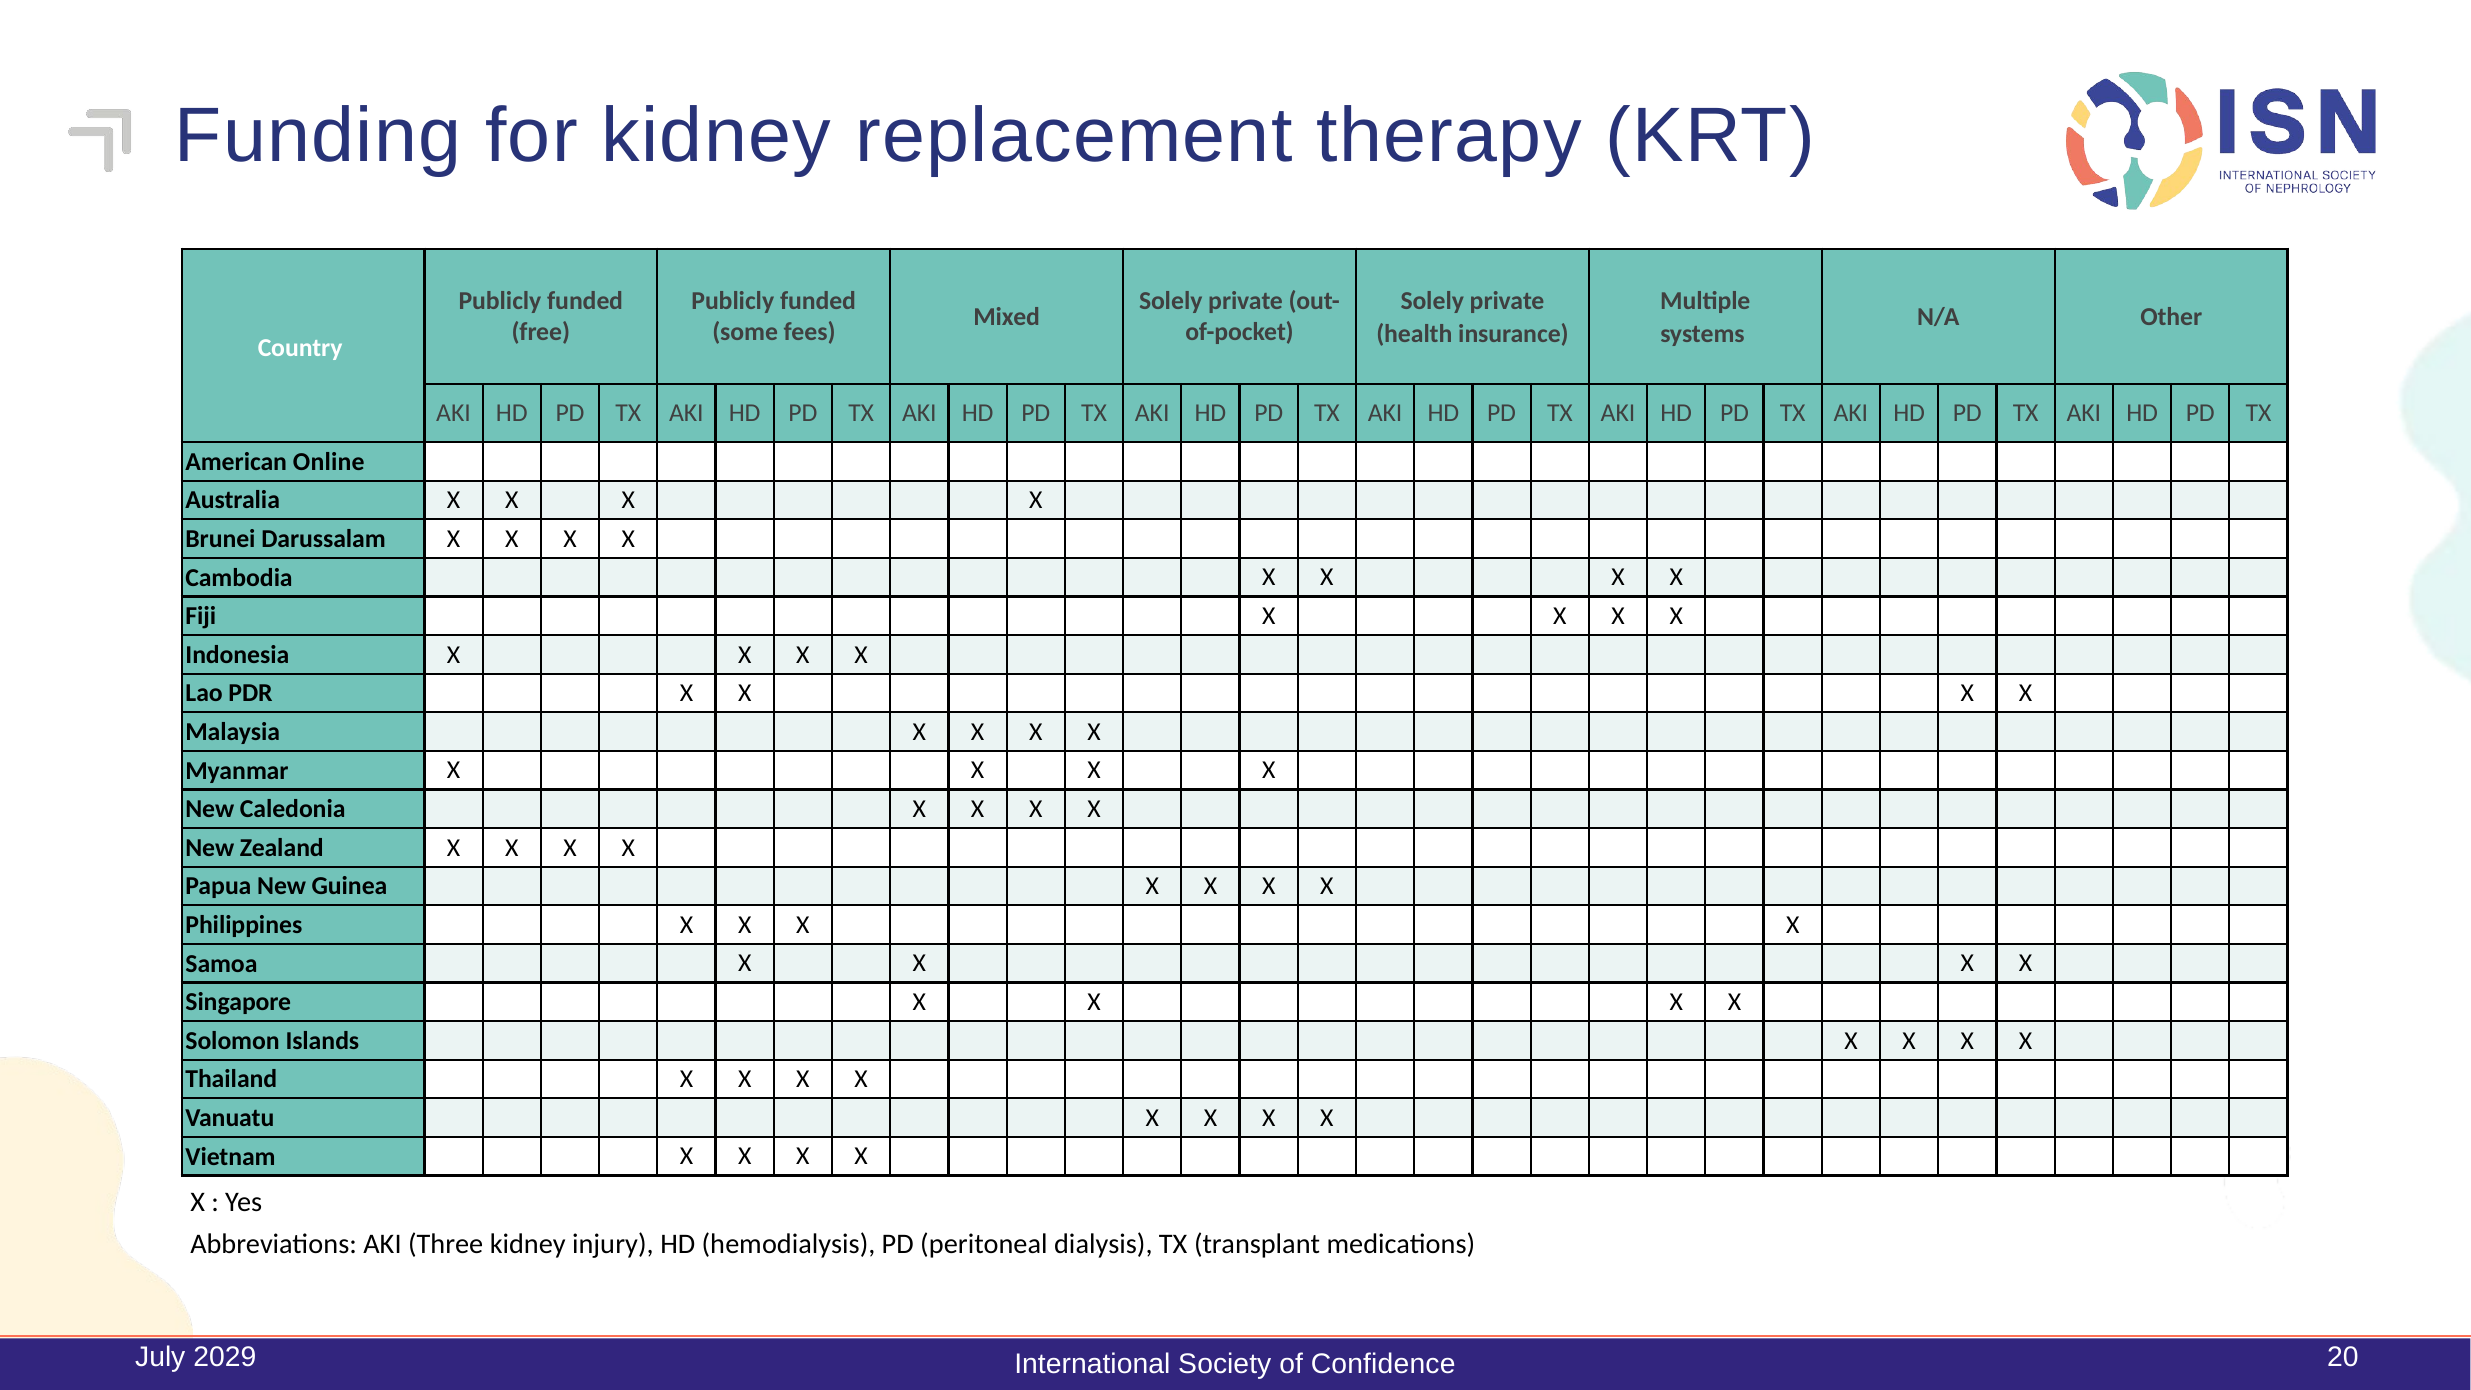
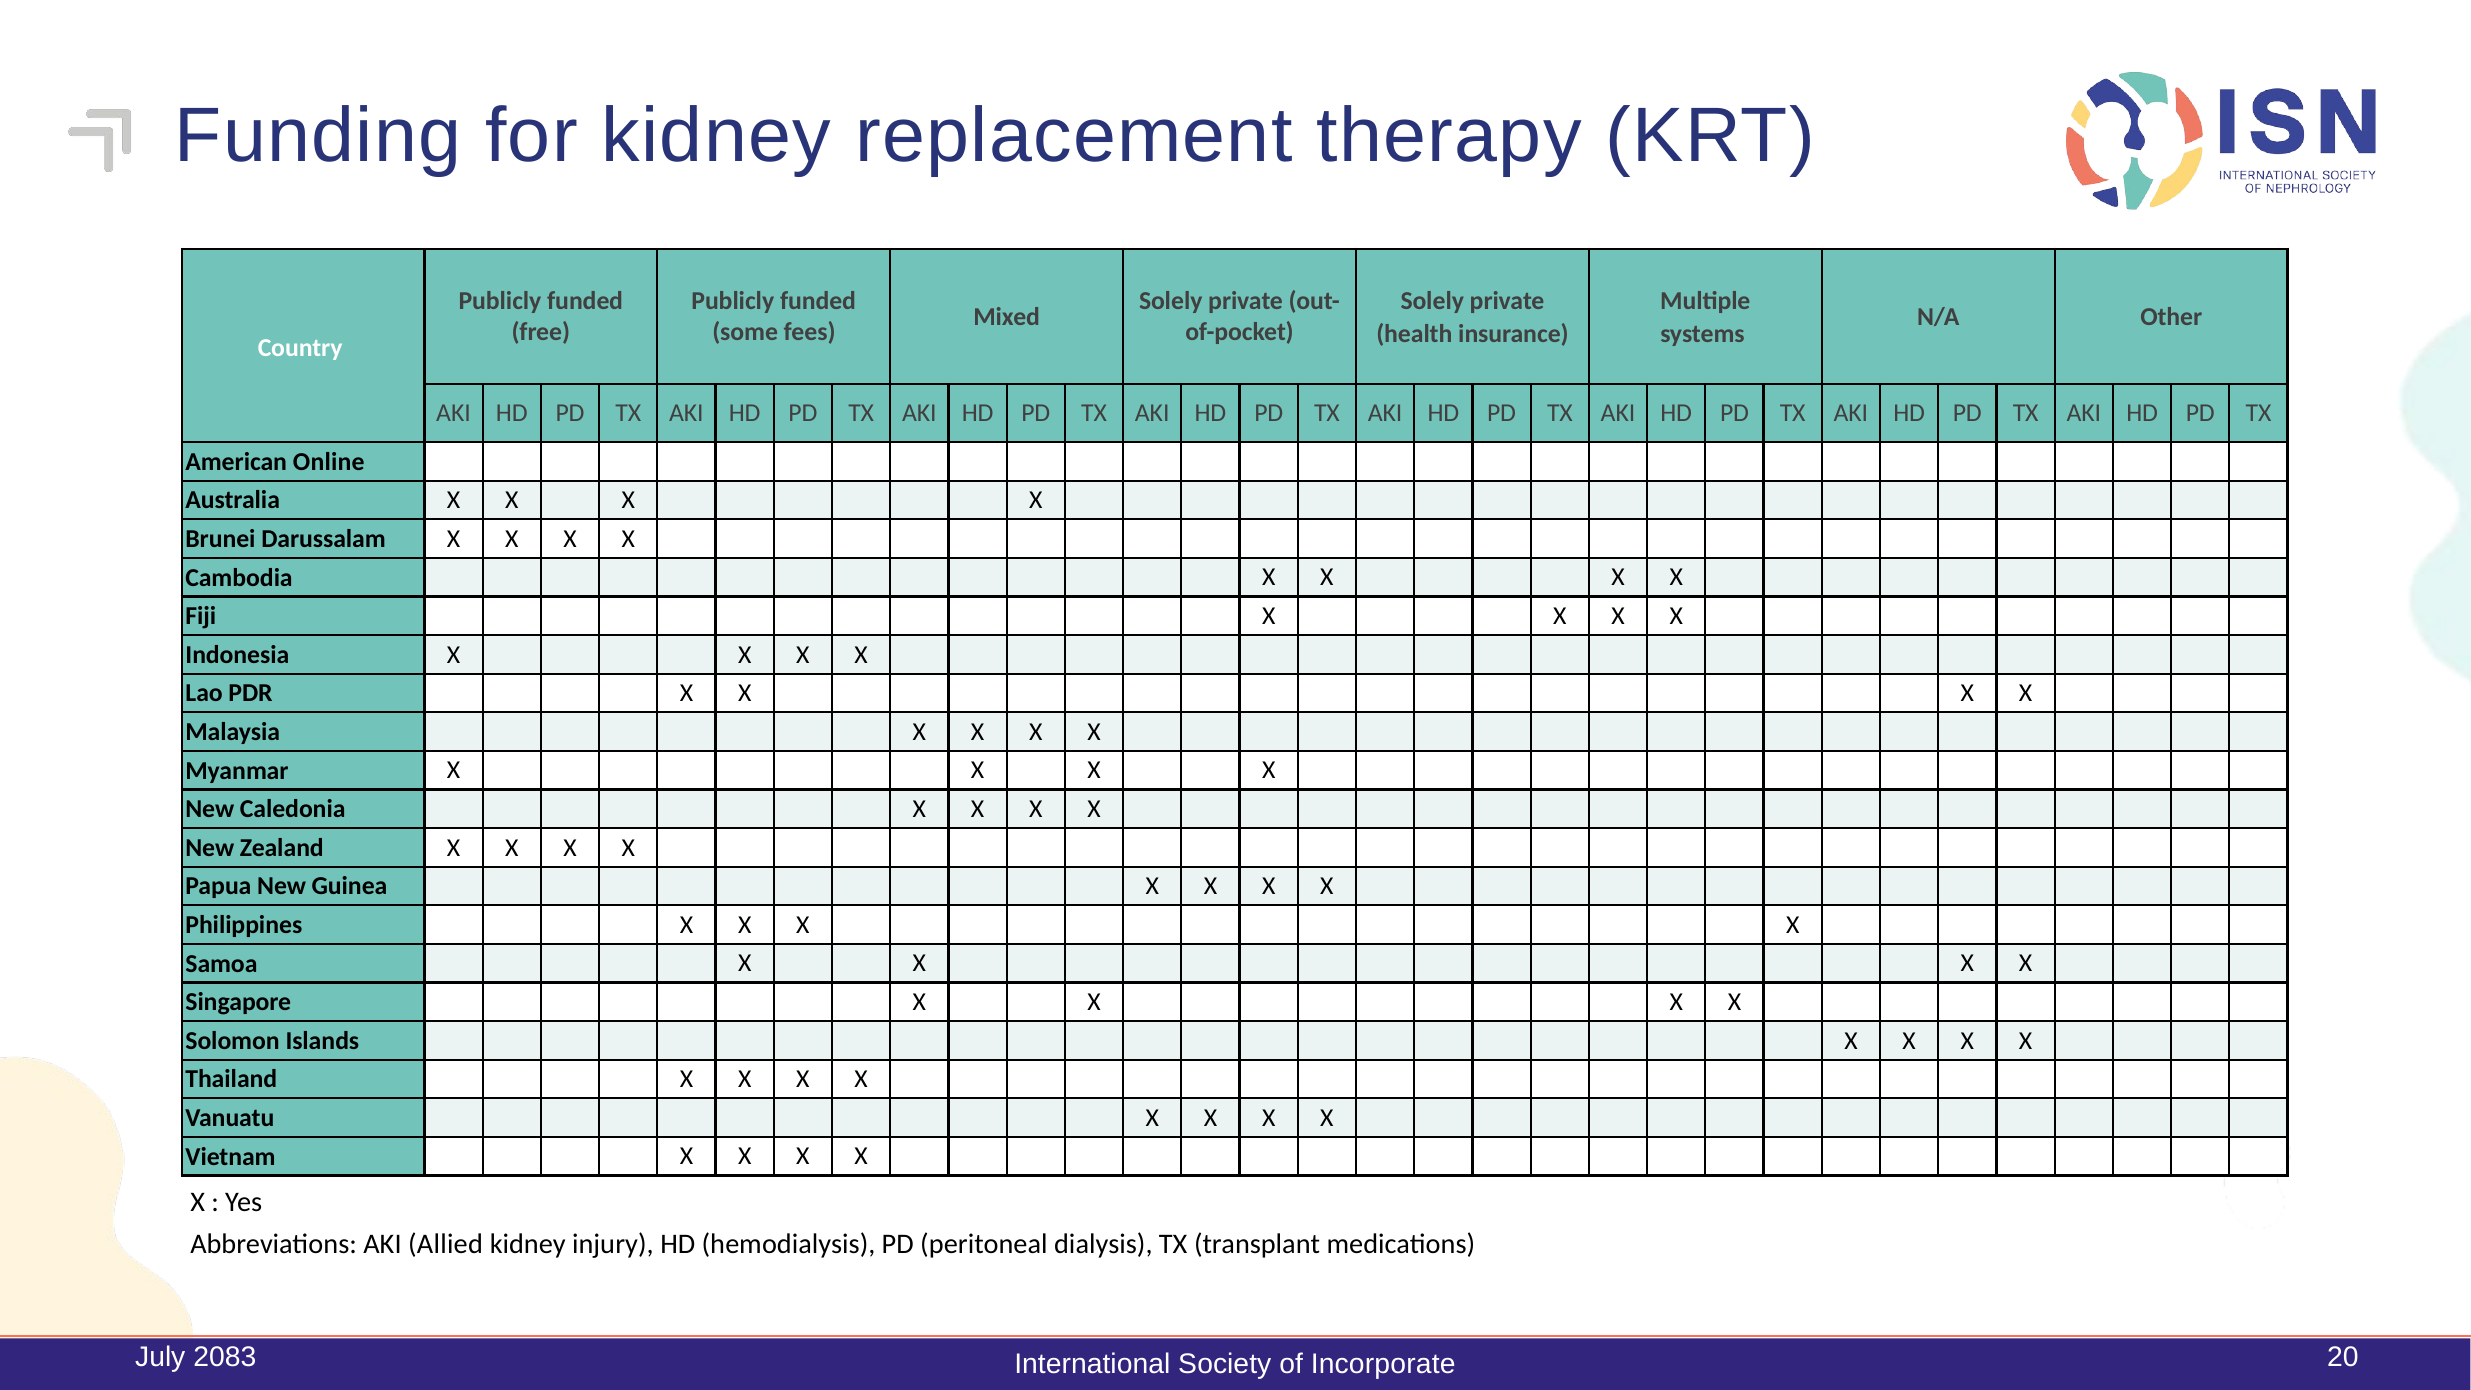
Three: Three -> Allied
2029: 2029 -> 2083
Confidence: Confidence -> Incorporate
